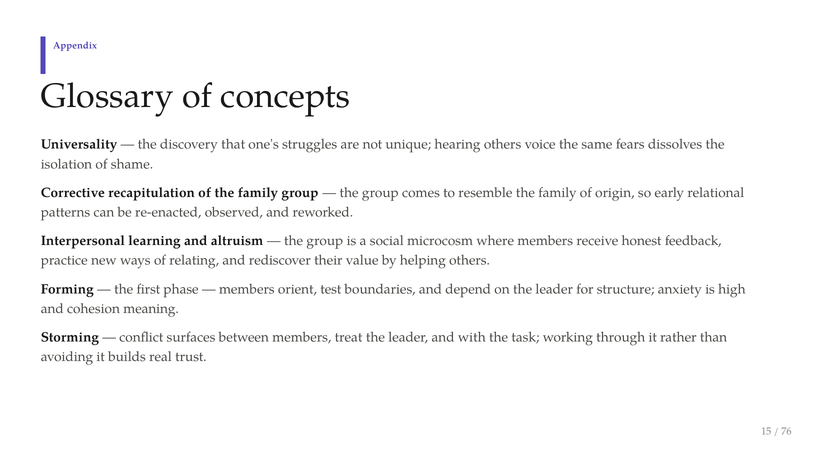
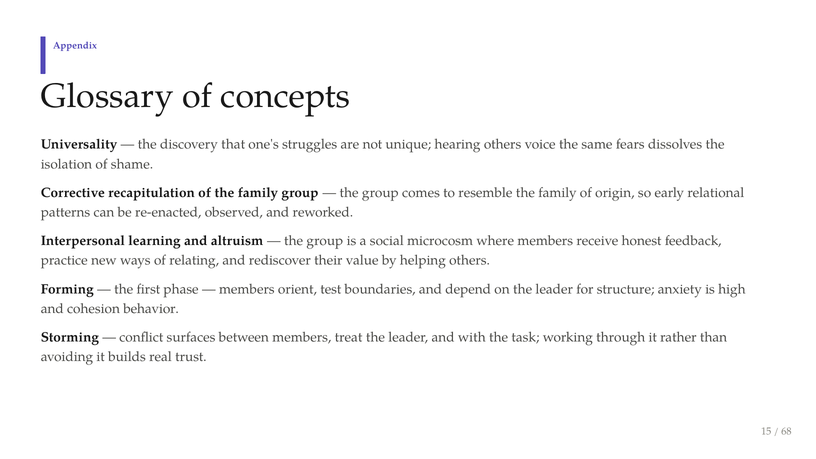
meaning: meaning -> behavior
76: 76 -> 68
